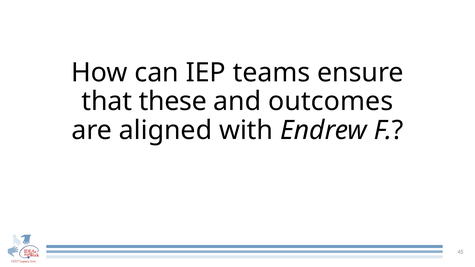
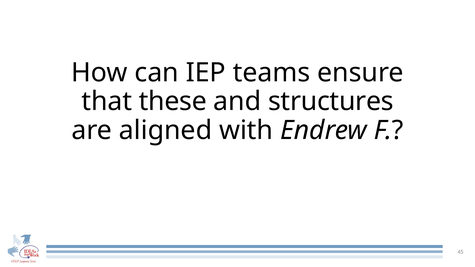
outcomes: outcomes -> structures
